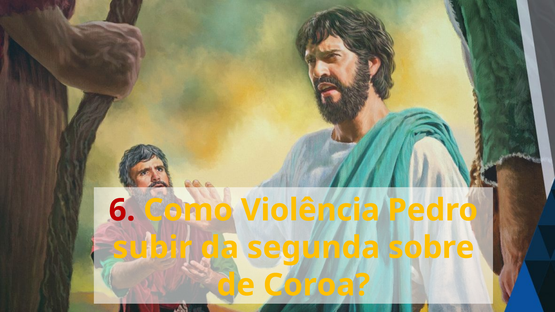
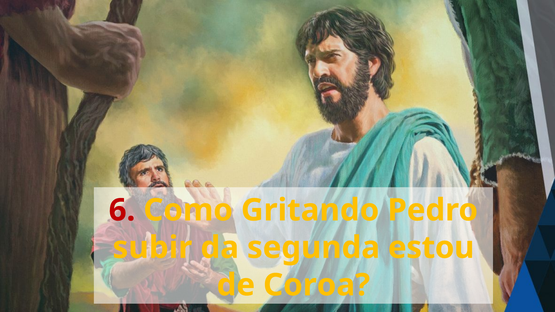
Violência: Violência -> Gritando
sobre: sobre -> estou
